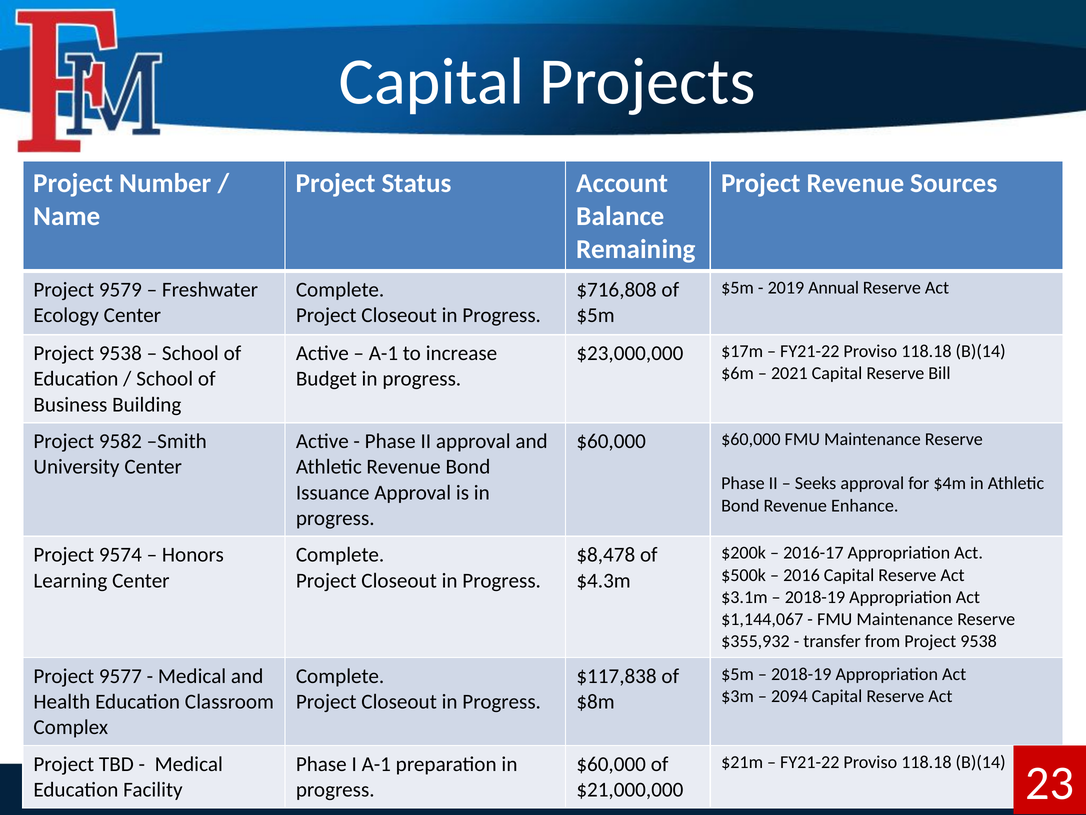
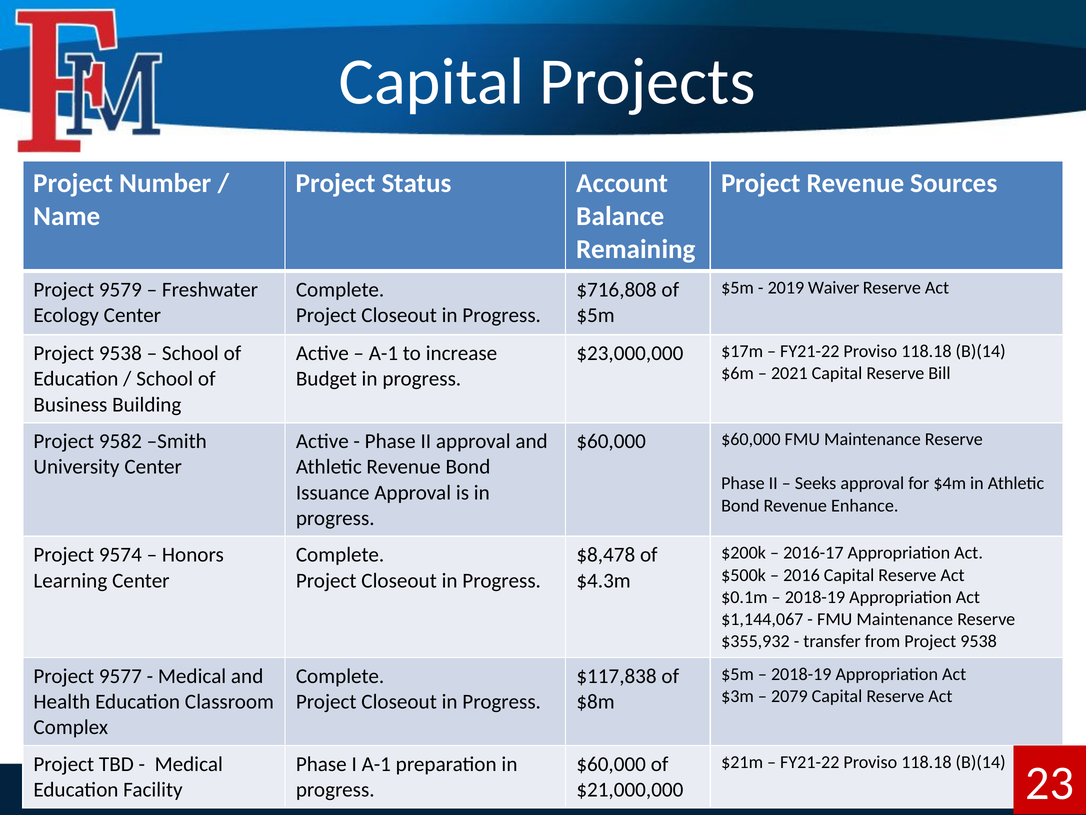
Annual: Annual -> Waiver
$3.1m: $3.1m -> $0.1m
2094: 2094 -> 2079
